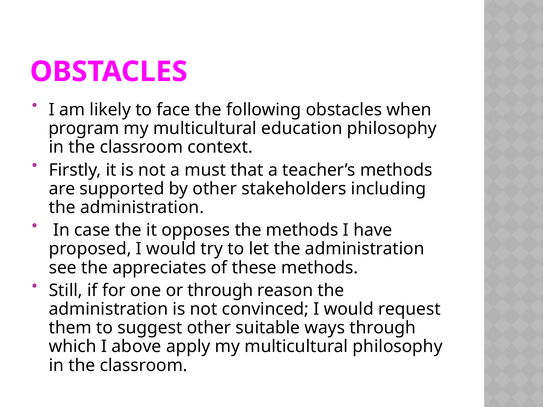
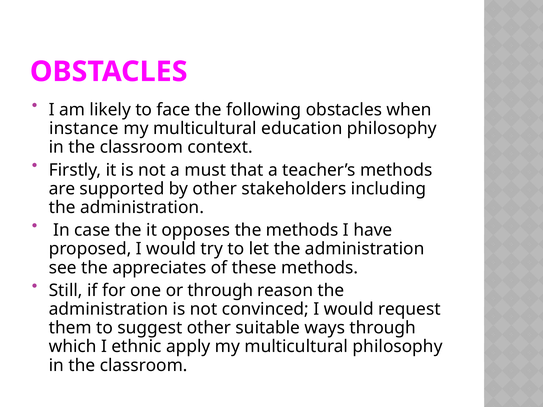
program: program -> instance
above: above -> ethnic
